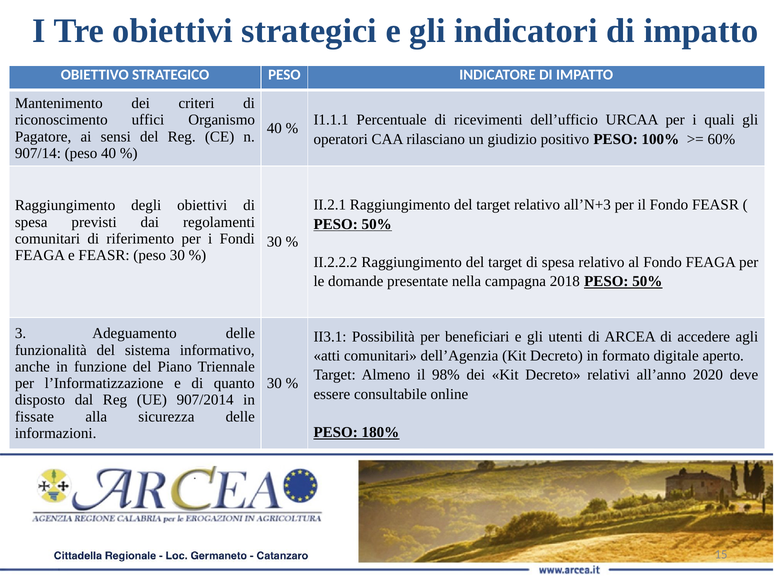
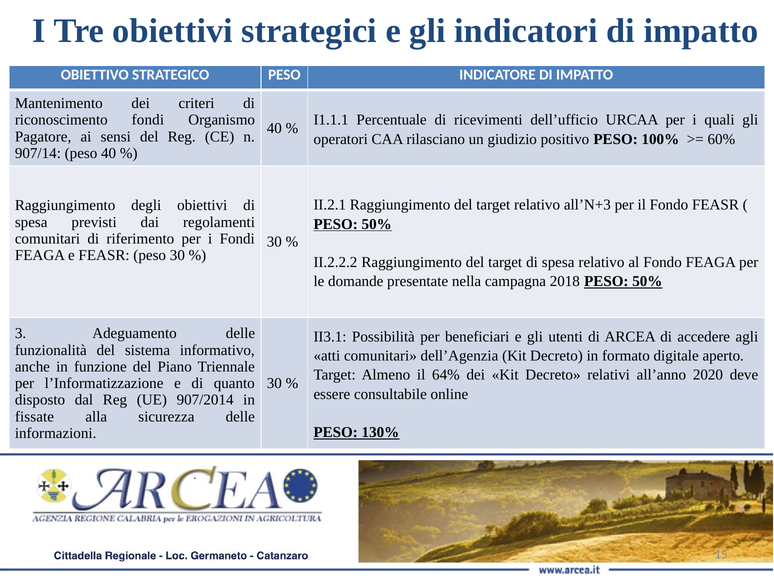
riconoscimento uffici: uffici -> fondi
98%: 98% -> 64%
180%: 180% -> 130%
